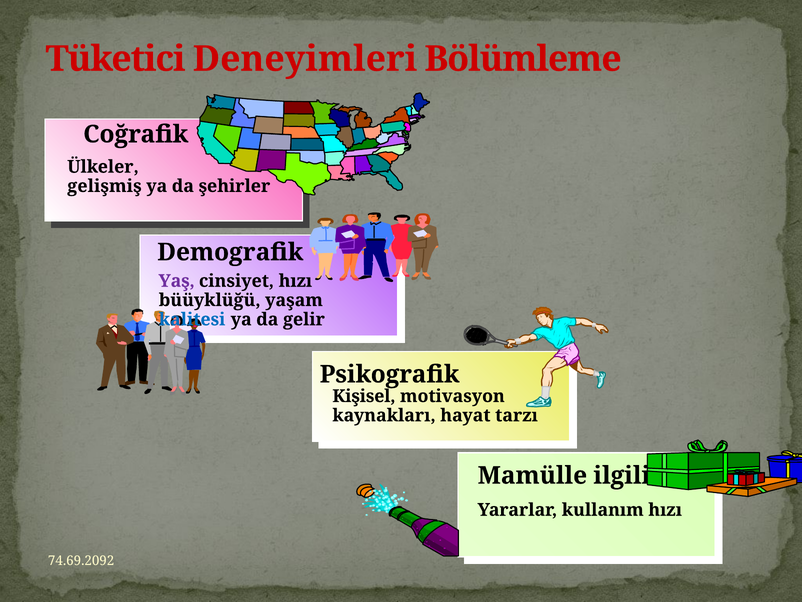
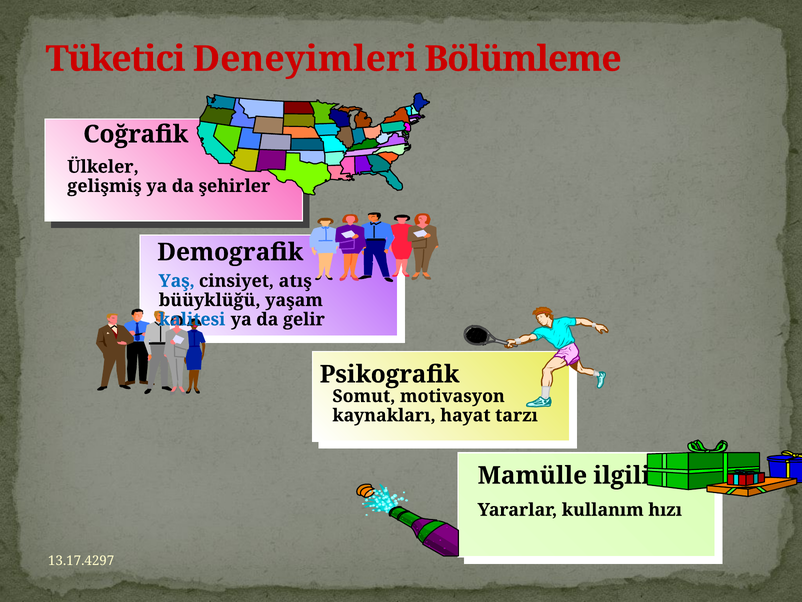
Yaş colour: purple -> blue
cinsiyet hızı: hızı -> atış
Kişisel: Kişisel -> Somut
74.69.2092: 74.69.2092 -> 13.17.4297
